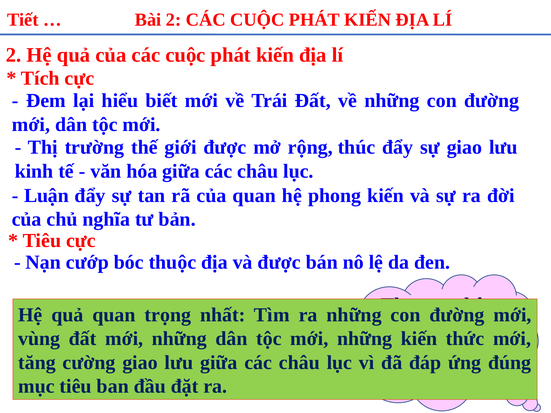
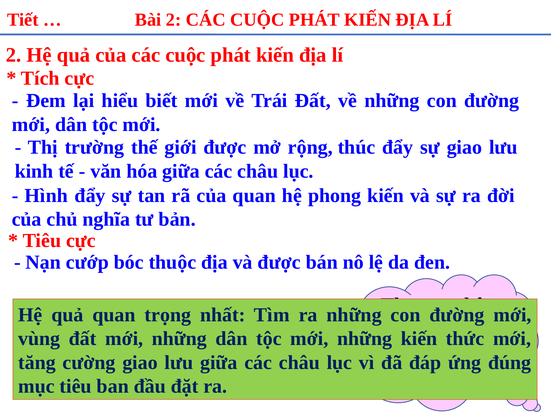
Luận: Luận -> Hình
